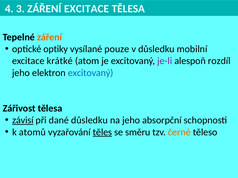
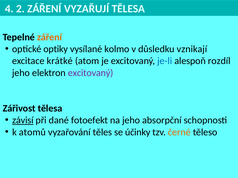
3: 3 -> 2
ZÁŘENÍ EXCITACE: EXCITACE -> VYZAŘUJÍ
pouze: pouze -> kolmo
mobilní: mobilní -> vznikají
je-li colour: purple -> blue
excitovaný at (91, 73) colour: blue -> purple
dané důsledku: důsledku -> fotoefekt
těles underline: present -> none
směru: směru -> účinky
